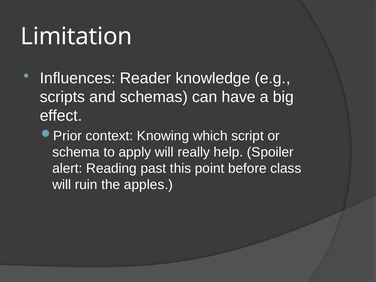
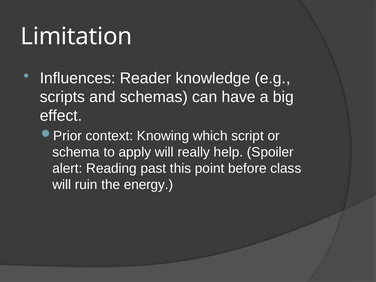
apples: apples -> energy
